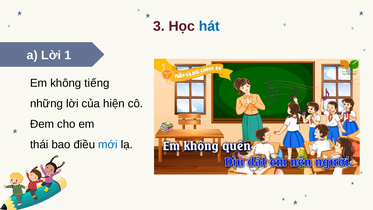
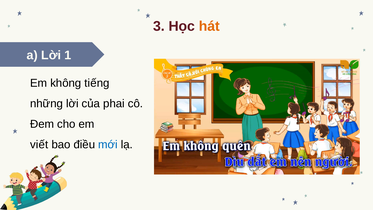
hát colour: blue -> orange
hiện: hiện -> phai
thái: thái -> viết
